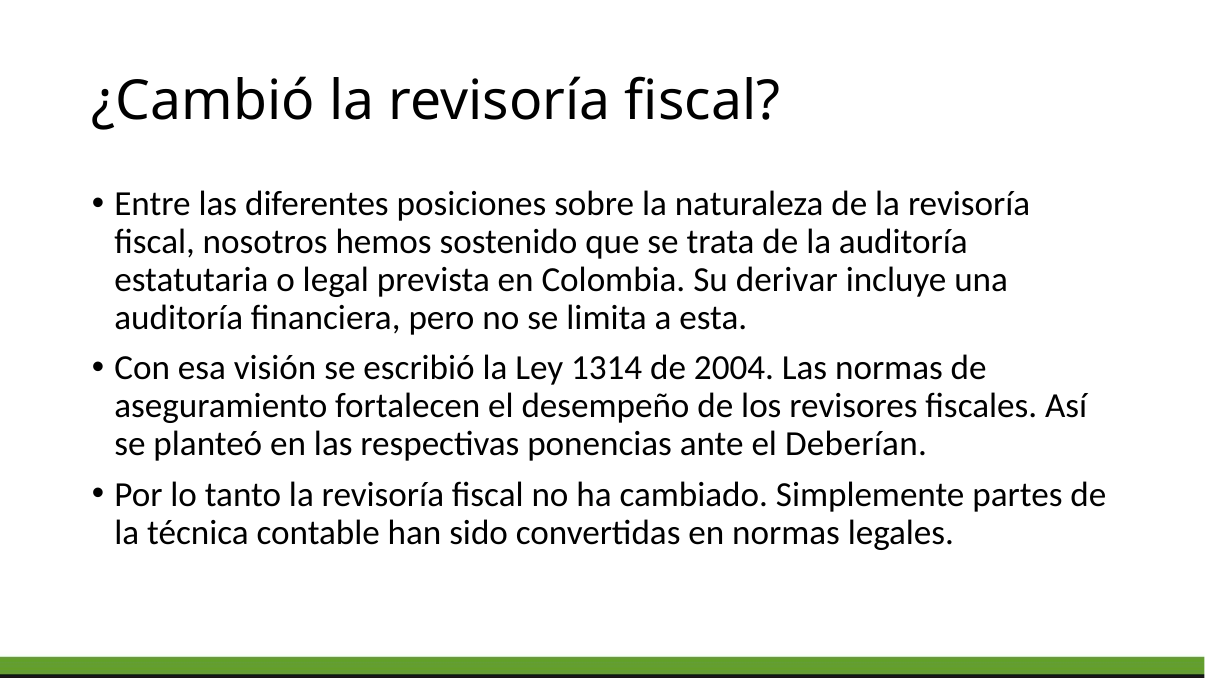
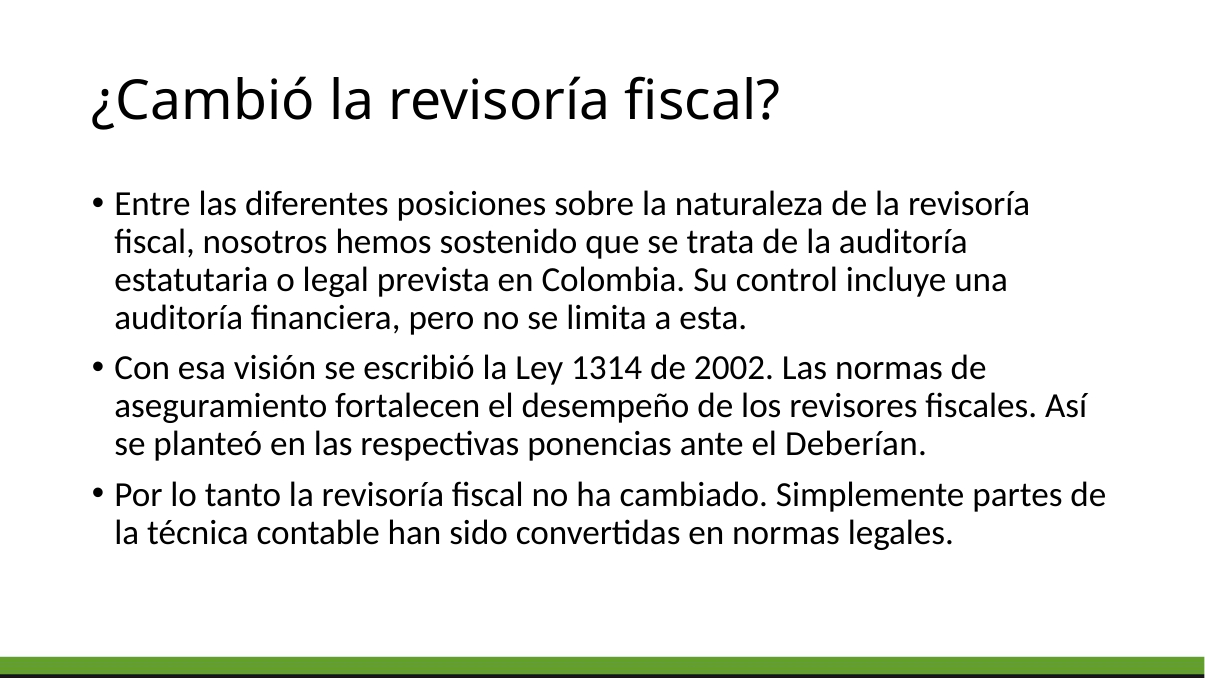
derivar: derivar -> control
2004: 2004 -> 2002
